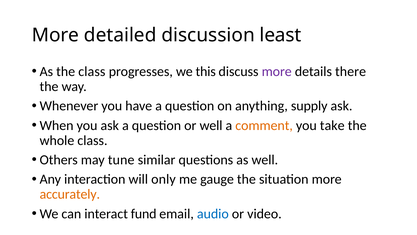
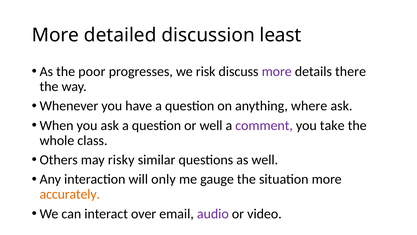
the class: class -> poor
this: this -> risk
supply: supply -> where
comment colour: orange -> purple
tune: tune -> risky
fund: fund -> over
audio colour: blue -> purple
